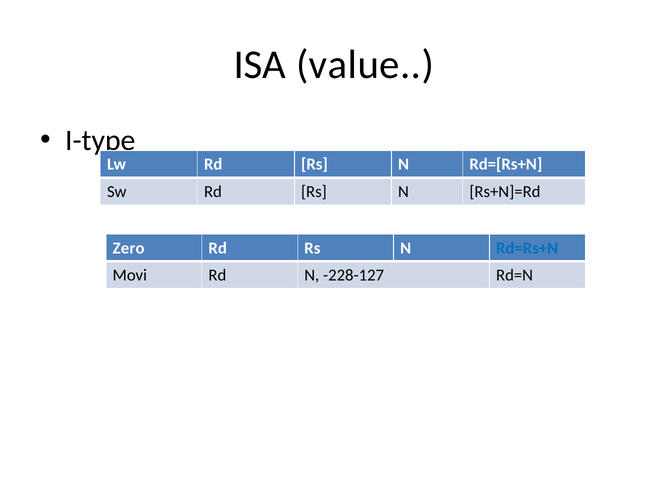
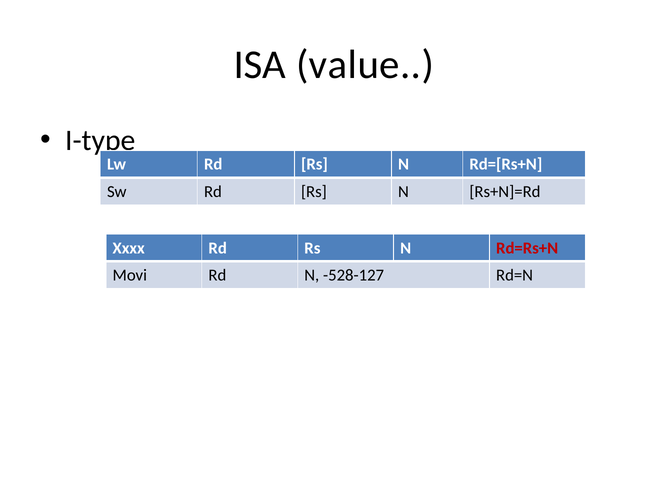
Zero: Zero -> Xxxx
Rd=Rs+N colour: blue -> red
-228-127: -228-127 -> -528-127
